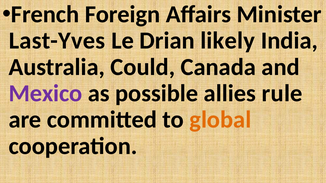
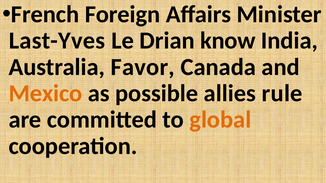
likely: likely -> know
Could: Could -> Favor
Mexico colour: purple -> orange
